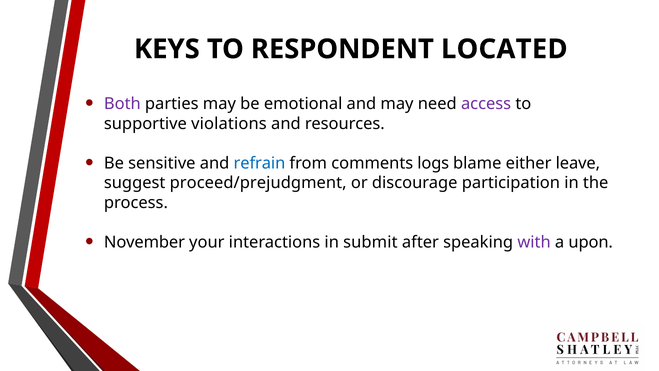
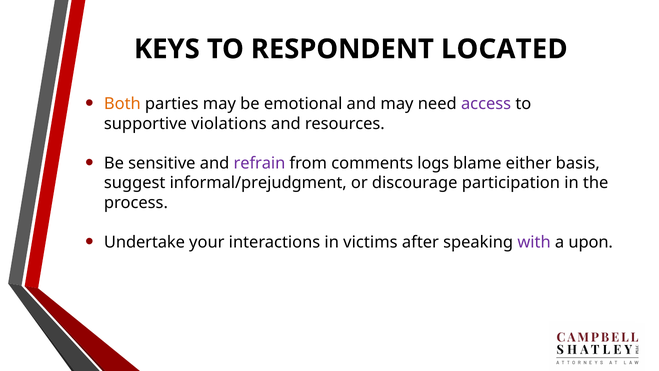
Both colour: purple -> orange
refrain colour: blue -> purple
leave: leave -> basis
proceed/prejudgment: proceed/prejudgment -> informal/prejudgment
November: November -> Undertake
submit: submit -> victims
